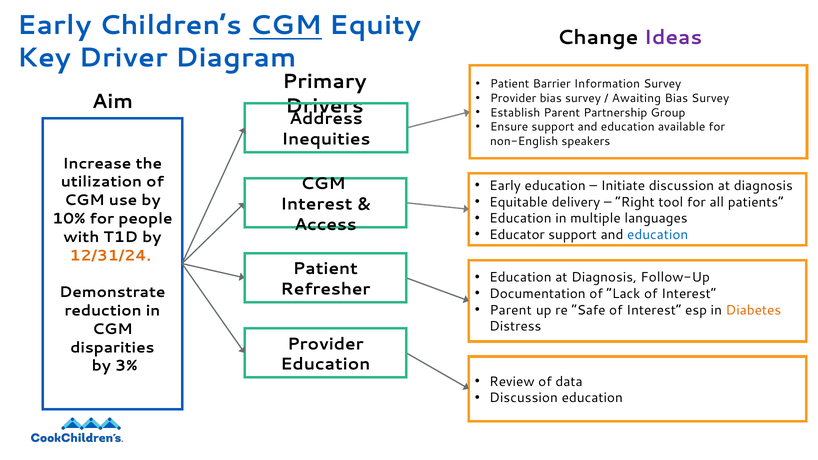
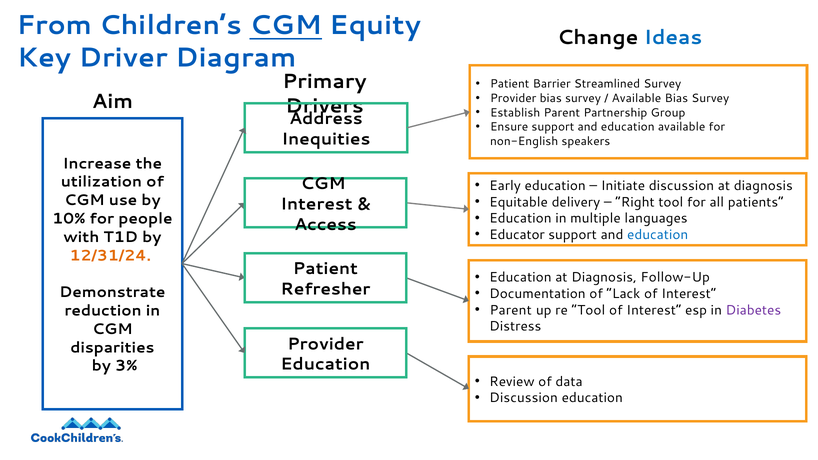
Early at (54, 25): Early -> From
Ideas colour: purple -> blue
Information: Information -> Streamlined
Awaiting at (636, 98): Awaiting -> Available
re Safe: Safe -> Tool
Diabetes colour: orange -> purple
